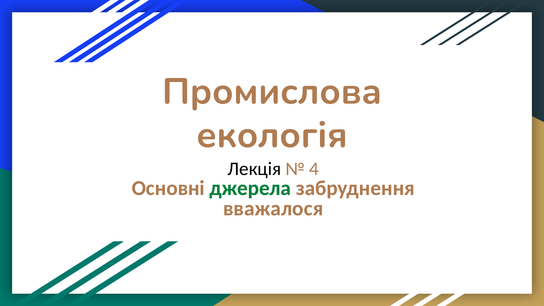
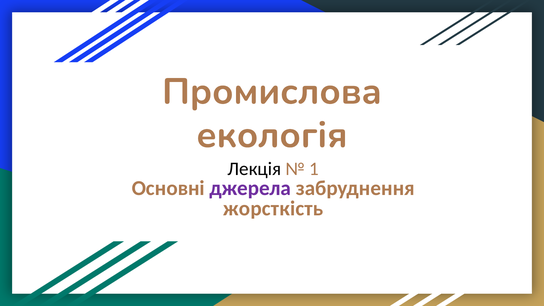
4: 4 -> 1
джерела colour: green -> purple
вважалося: вважалося -> жорсткість
